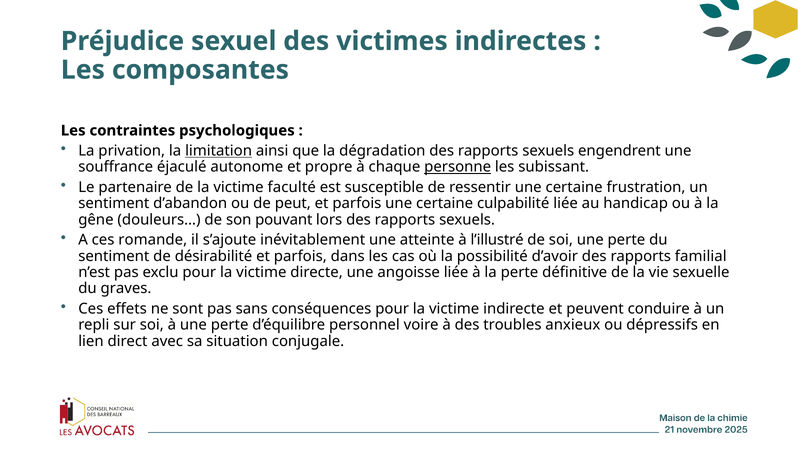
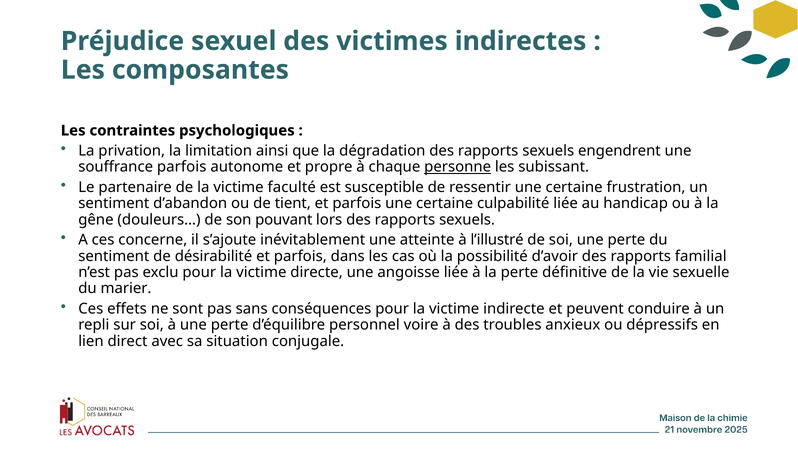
limitation underline: present -> none
souffrance éjaculé: éjaculé -> parfois
peut: peut -> tient
romande: romande -> concerne
graves: graves -> marier
